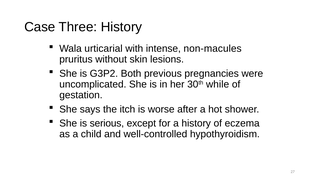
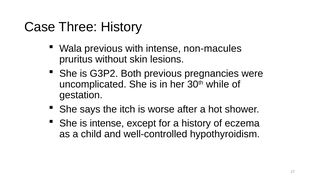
Wala urticarial: urticarial -> previous
is serious: serious -> intense
